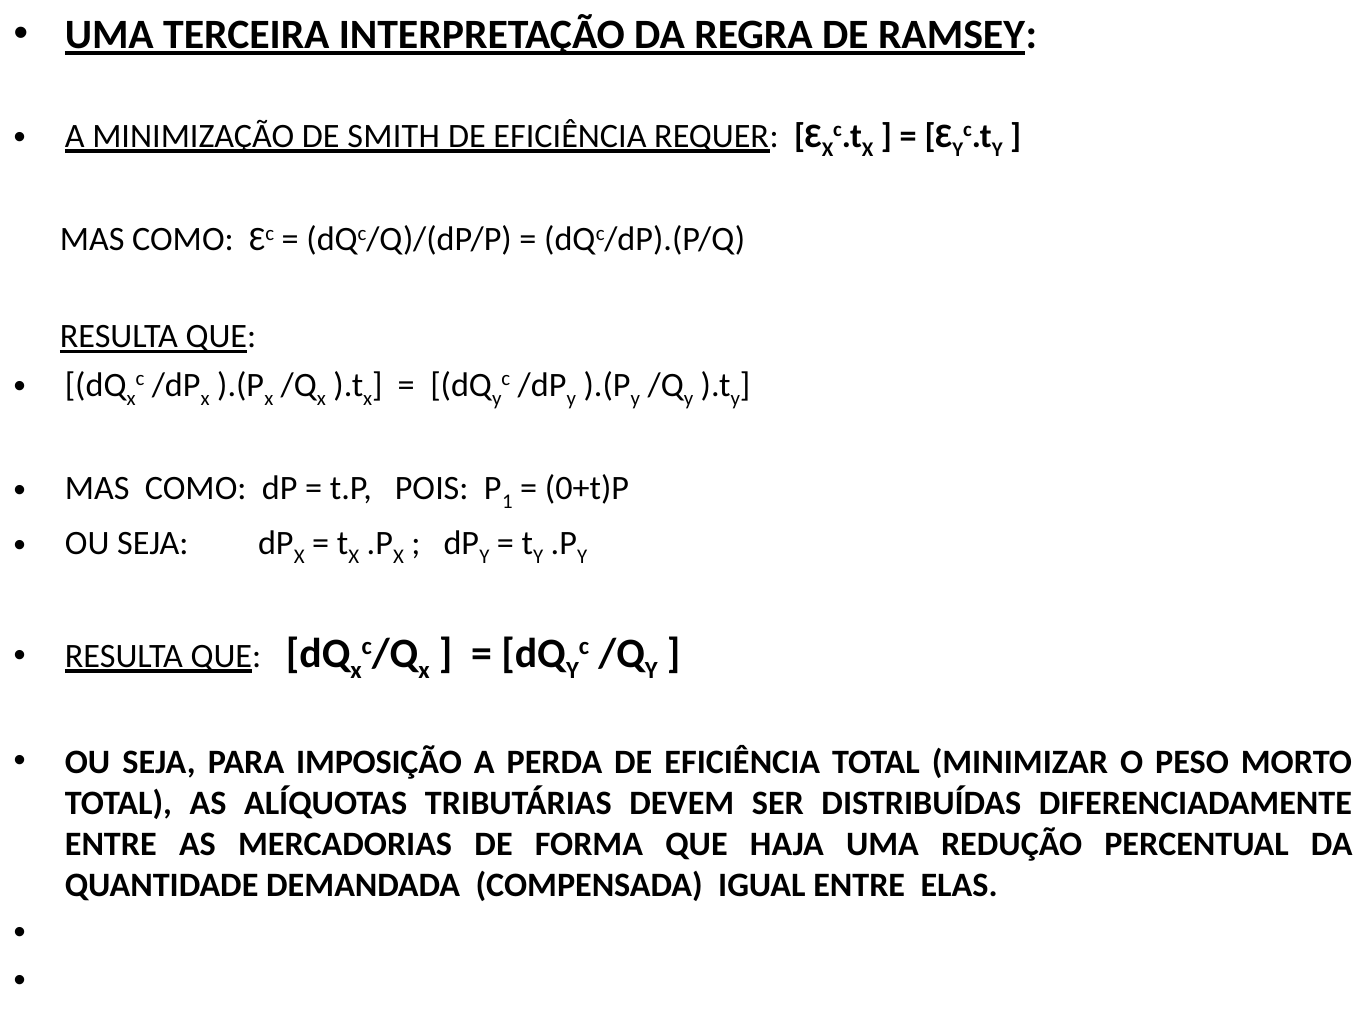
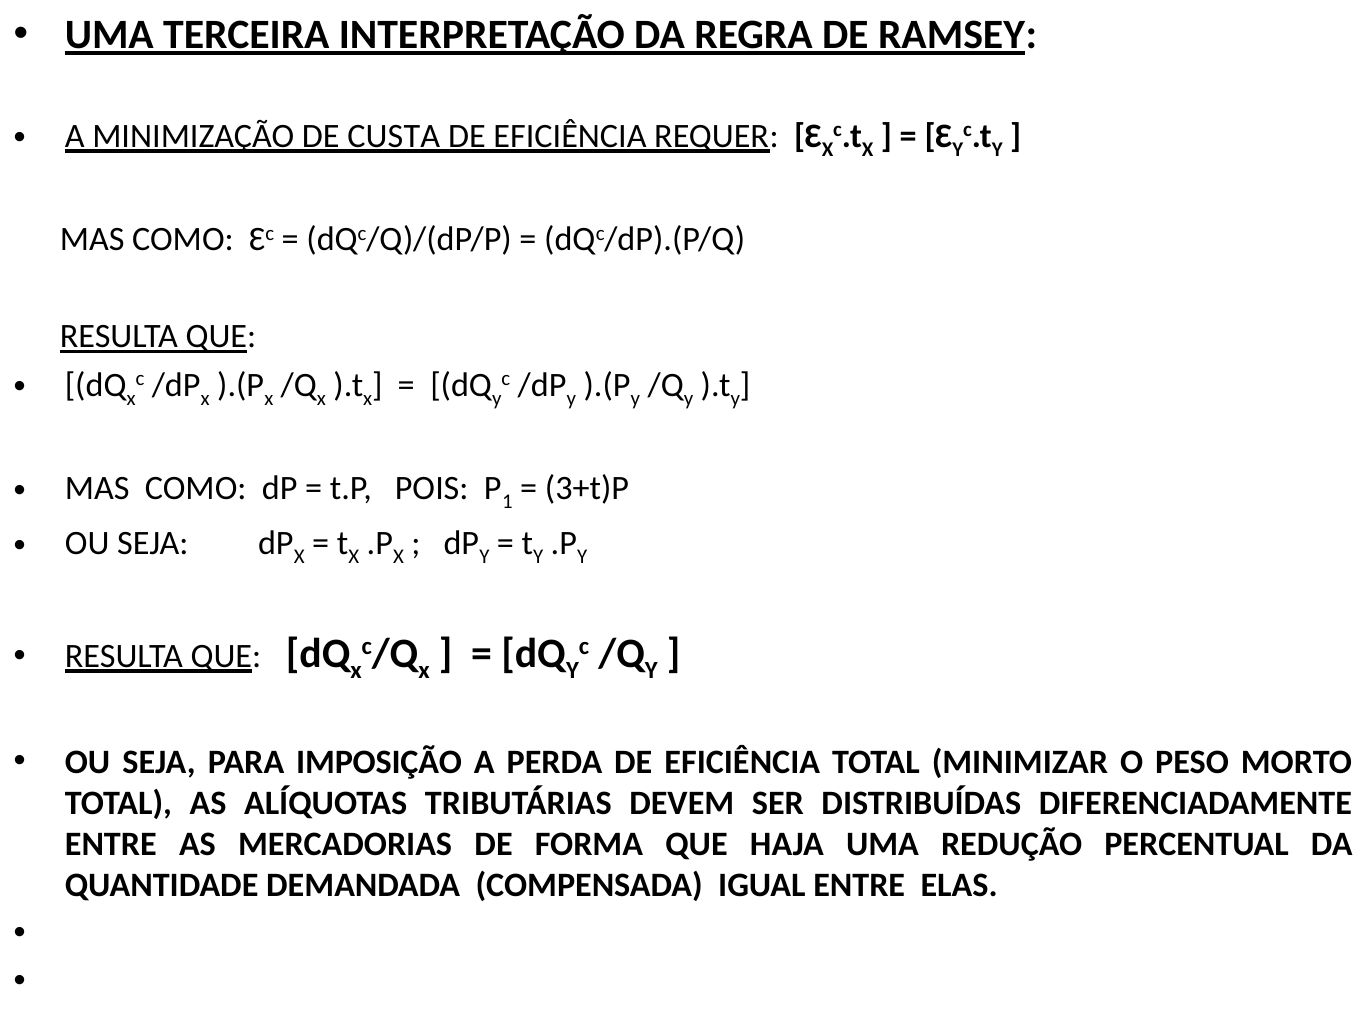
SMITH: SMITH -> CUSTA
0+t)P: 0+t)P -> 3+t)P
